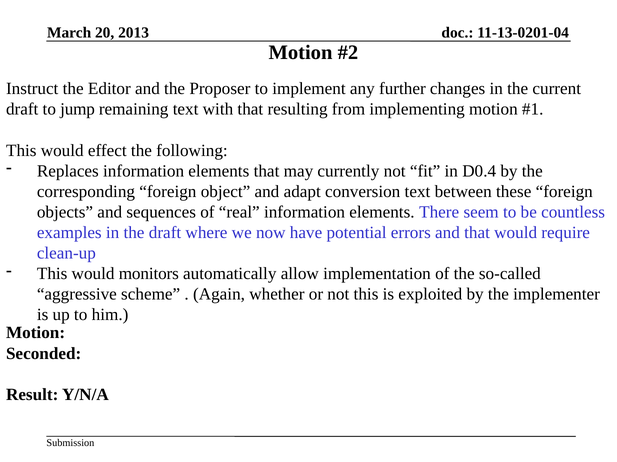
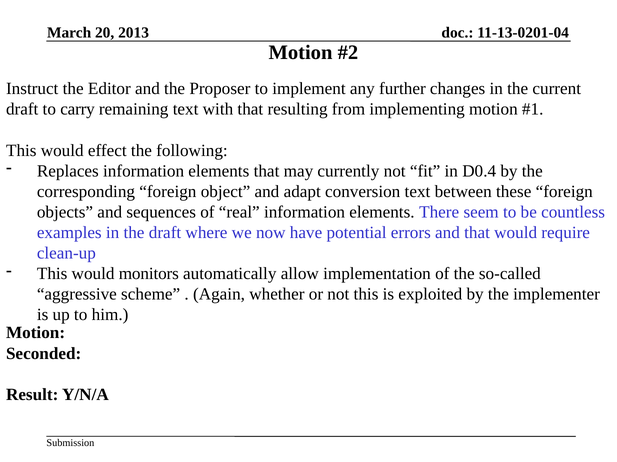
jump: jump -> carry
